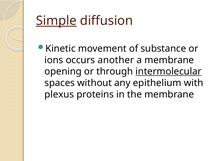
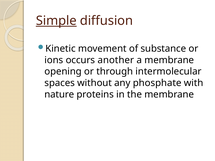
intermolecular underline: present -> none
epithelium: epithelium -> phosphate
plexus: plexus -> nature
